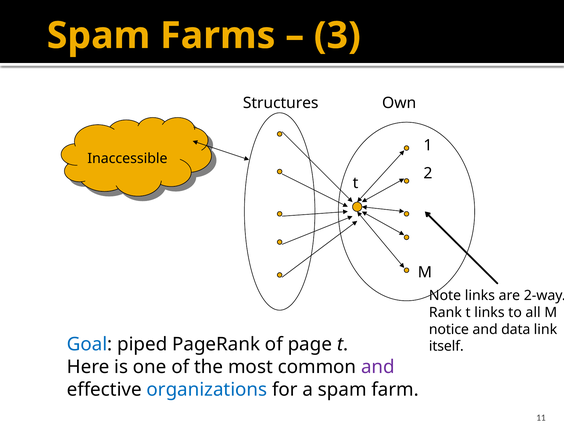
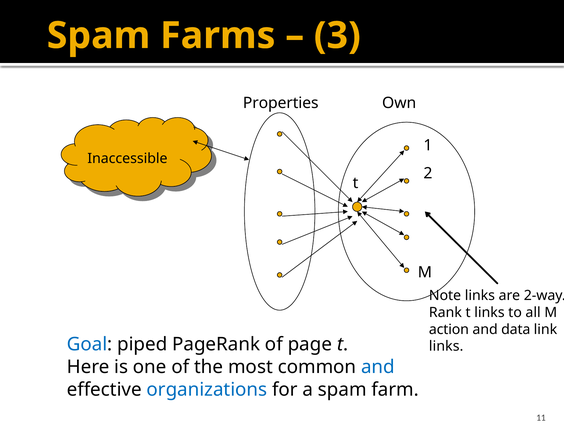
Structures: Structures -> Properties
notice: notice -> action
itself at (446, 346): itself -> links
and at (378, 367) colour: purple -> blue
